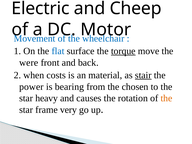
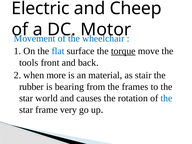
were: were -> tools
costs: costs -> more
stair underline: present -> none
power: power -> rubber
chosen: chosen -> frames
heavy: heavy -> world
the at (166, 98) colour: orange -> blue
